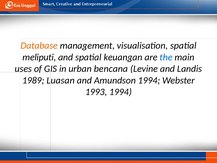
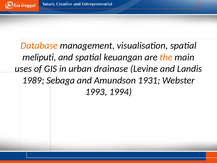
the colour: blue -> orange
bencana: bencana -> drainase
Luasan: Luasan -> Sebaga
Amundson 1994: 1994 -> 1931
